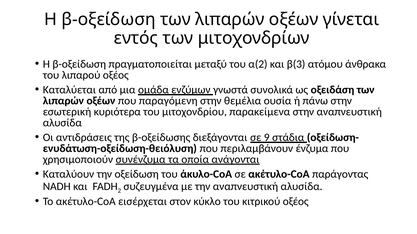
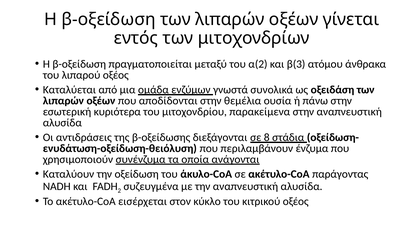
παραγόμενη: παραγόμενη -> αποδίδονται
9: 9 -> 8
